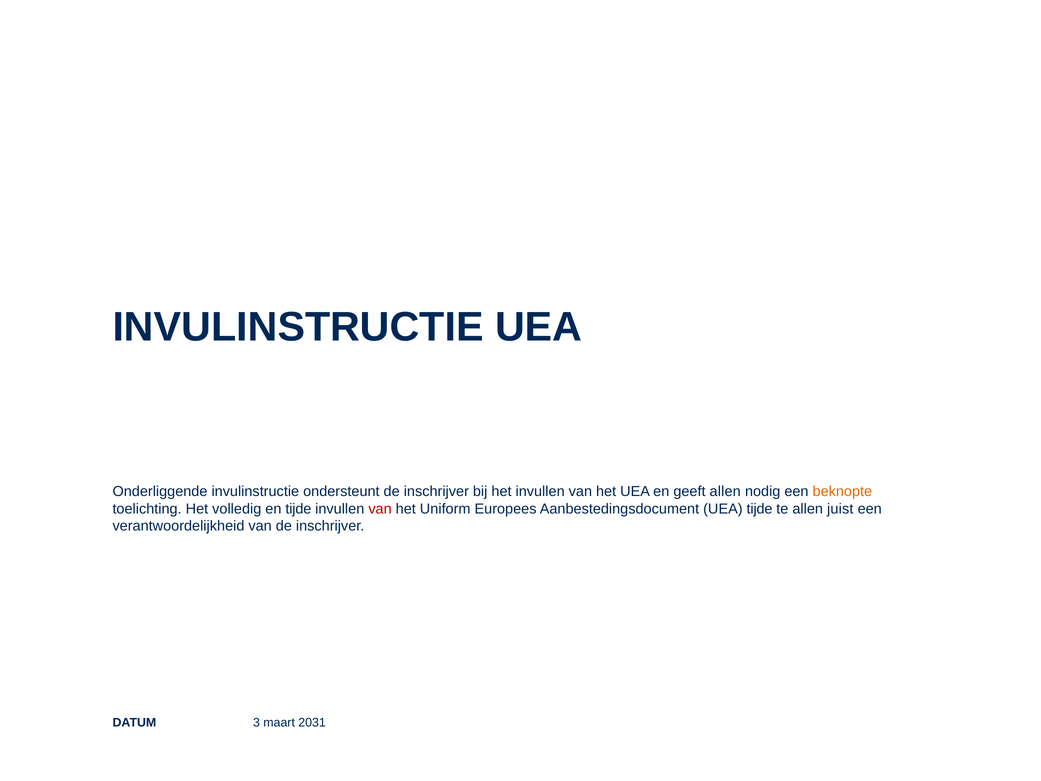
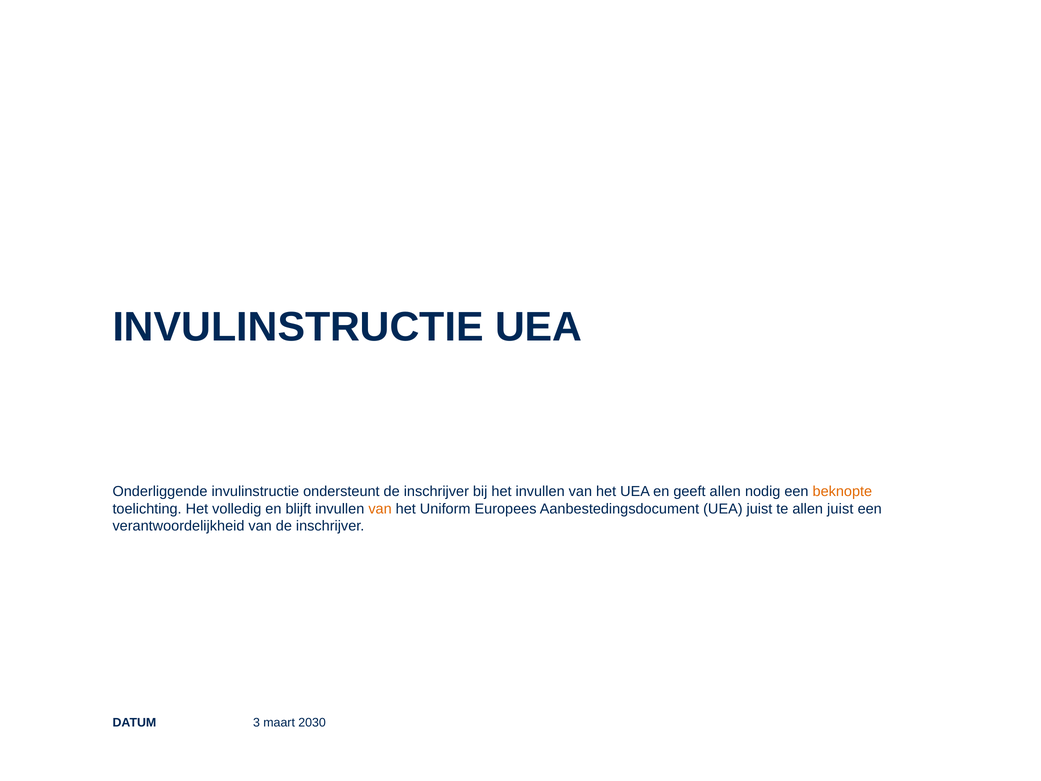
en tijde: tijde -> blijft
van at (380, 509) colour: red -> orange
UEA tijde: tijde -> juist
2031: 2031 -> 2030
